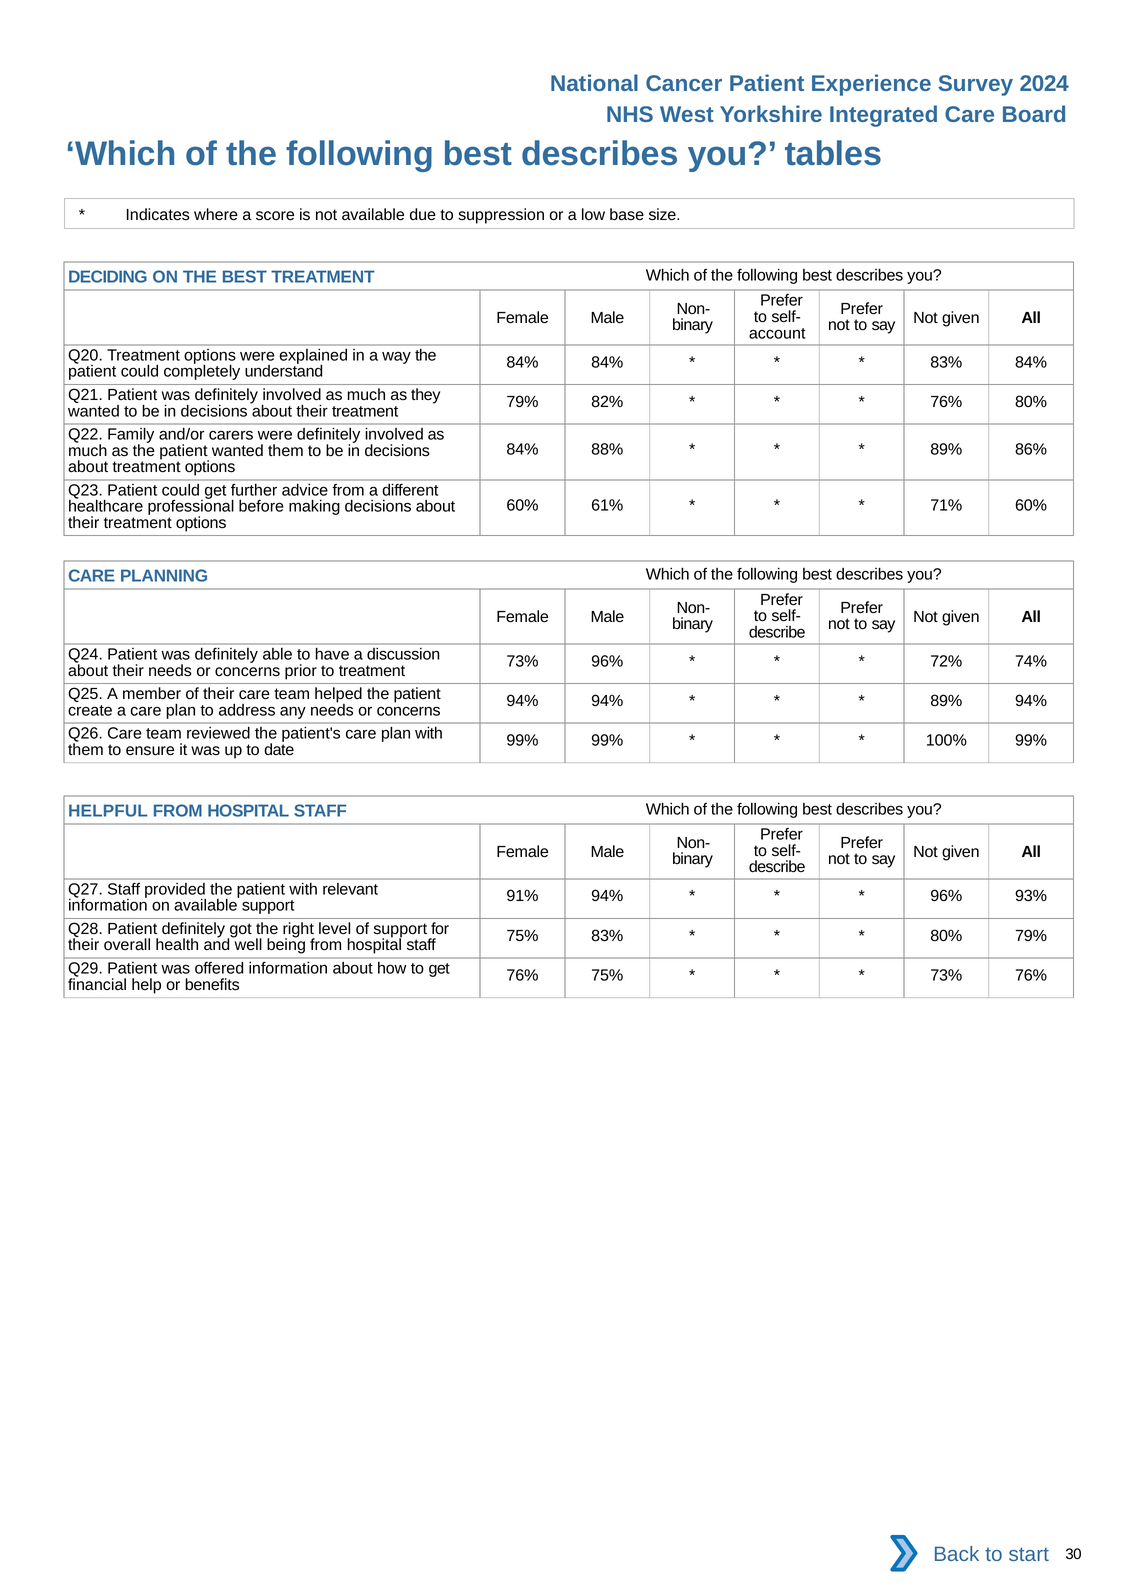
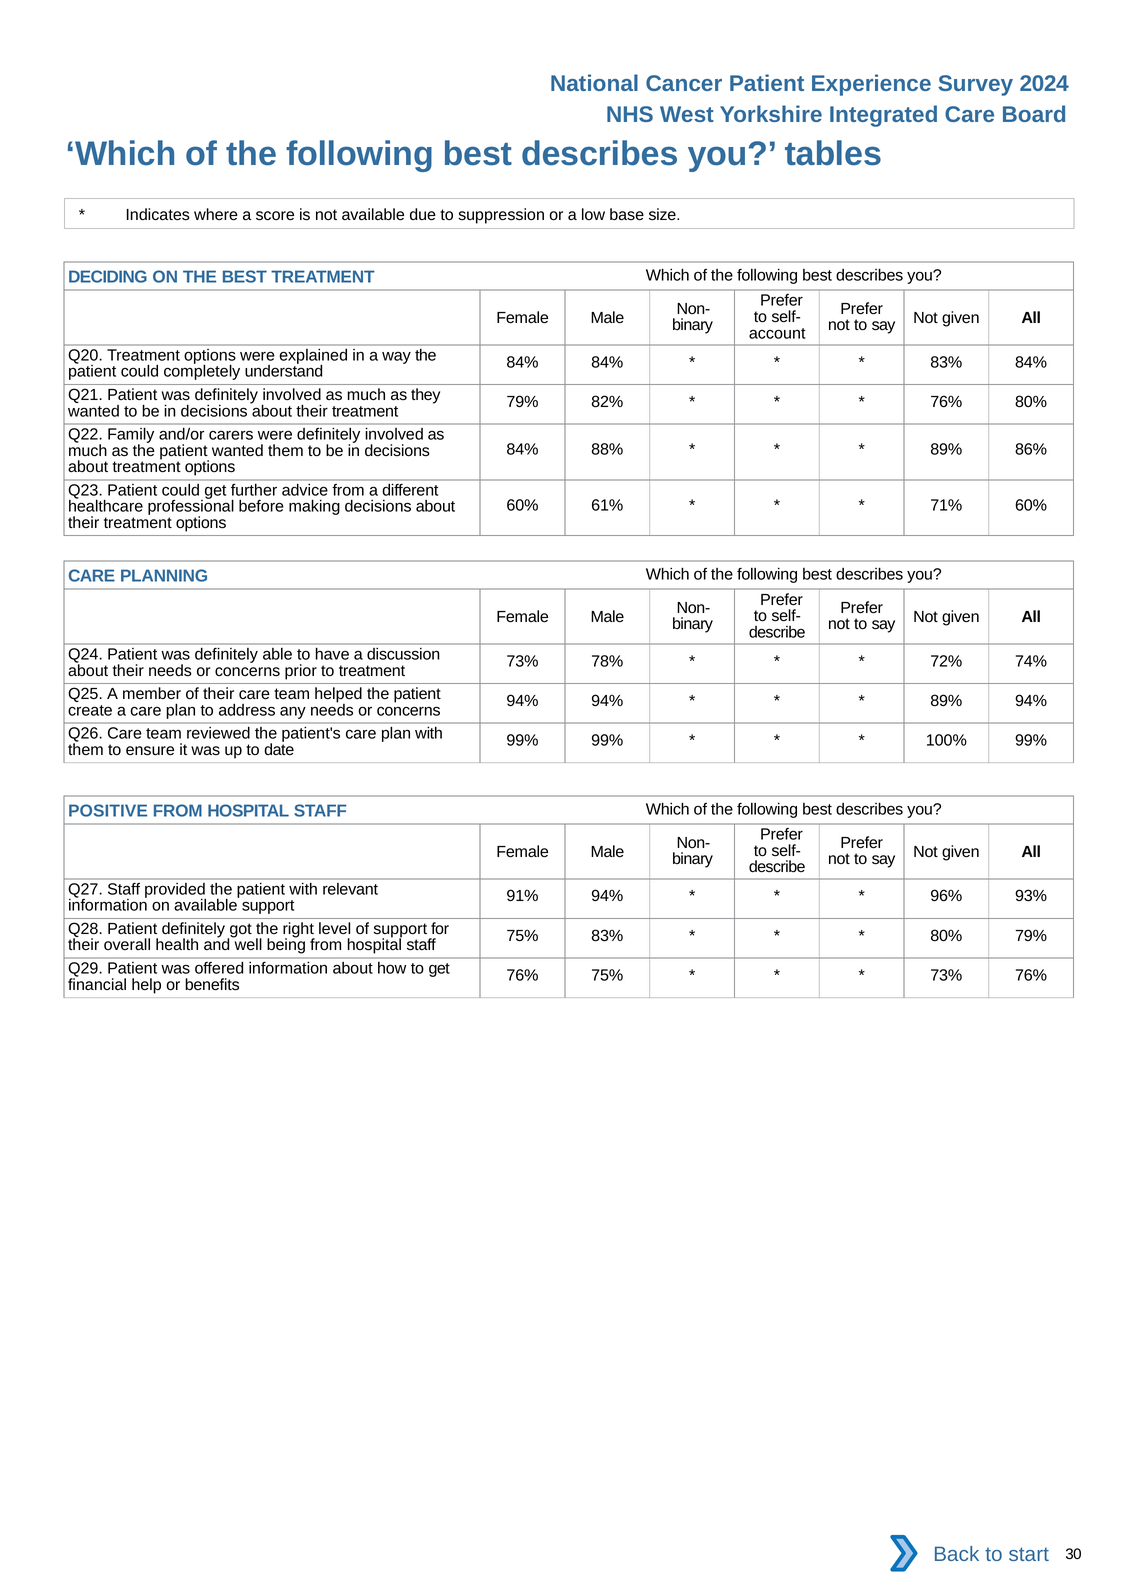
73% 96%: 96% -> 78%
HELPFUL: HELPFUL -> POSITIVE
